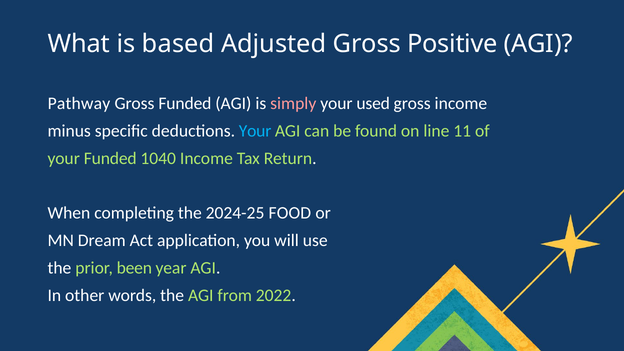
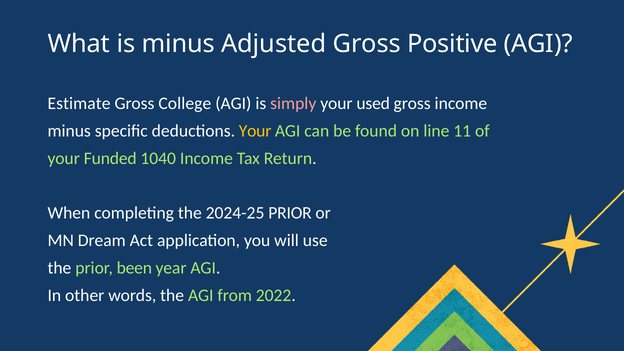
is based: based -> minus
Pathway: Pathway -> Estimate
Gross Funded: Funded -> College
Your at (255, 131) colour: light blue -> yellow
2024-25 FOOD: FOOD -> PRIOR
